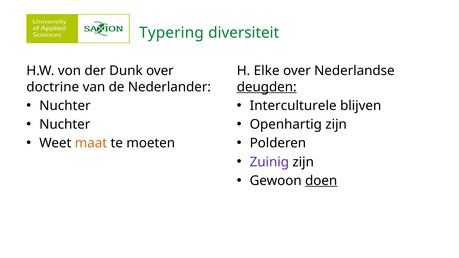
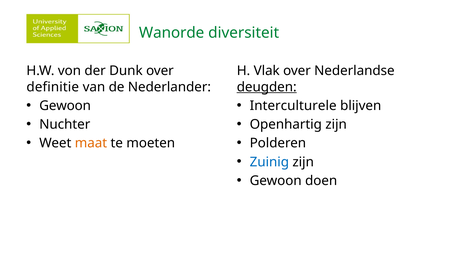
Typering: Typering -> Wanorde
Elke: Elke -> Vlak
doctrine: doctrine -> definitie
Nuchter at (65, 106): Nuchter -> Gewoon
Zuinig colour: purple -> blue
doen underline: present -> none
